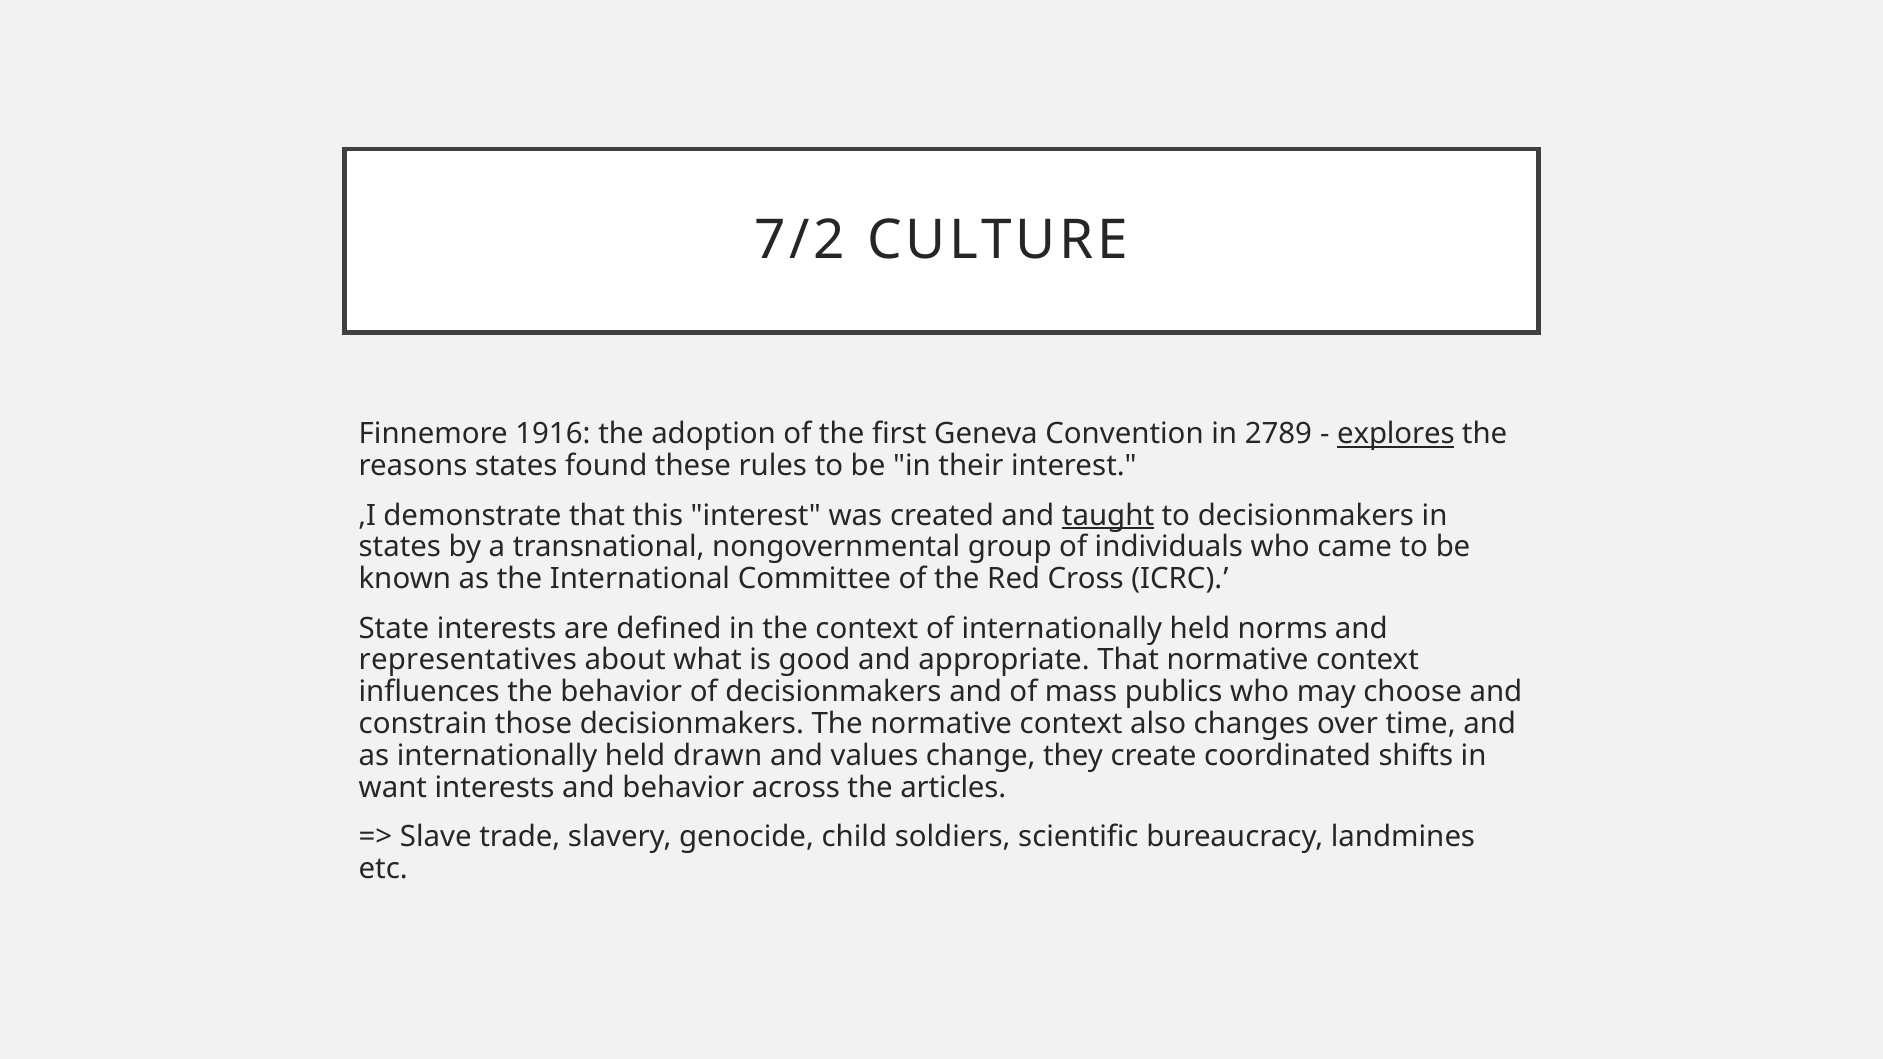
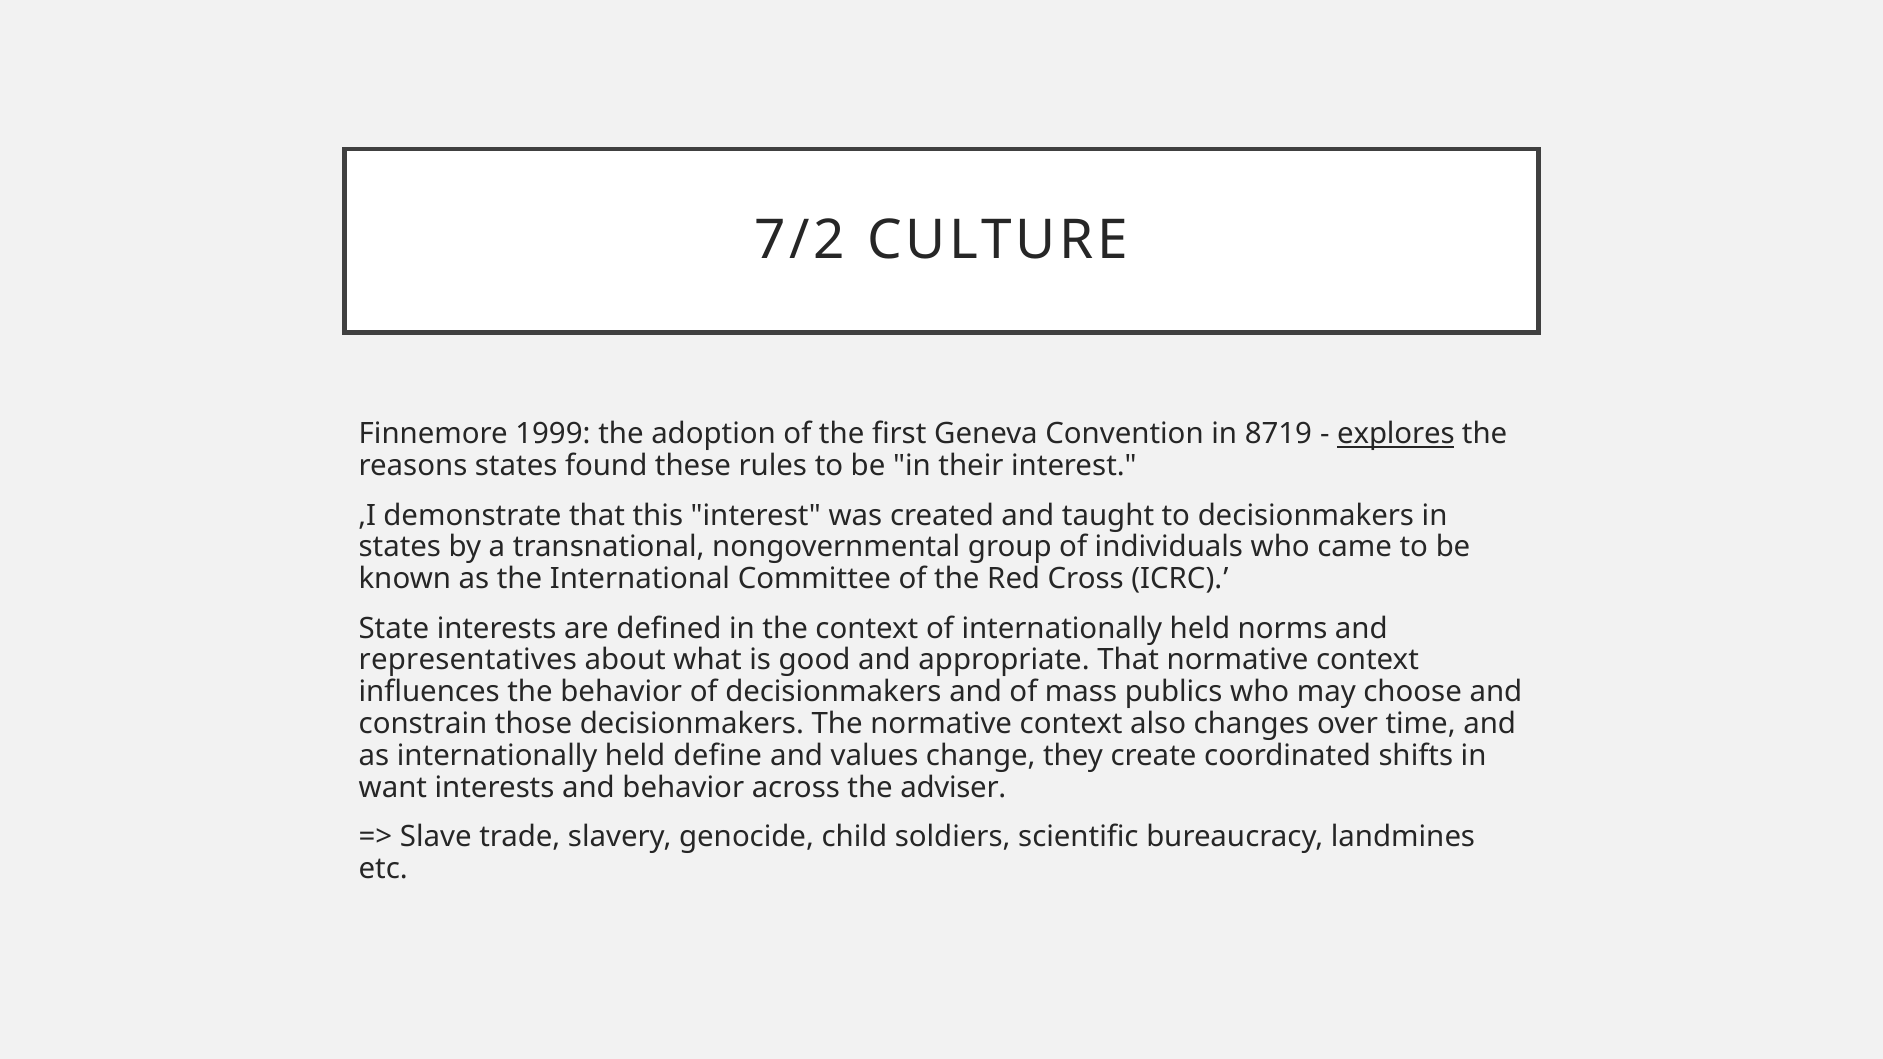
1916: 1916 -> 1999
2789: 2789 -> 8719
taught underline: present -> none
drawn: drawn -> define
articles: articles -> adviser
